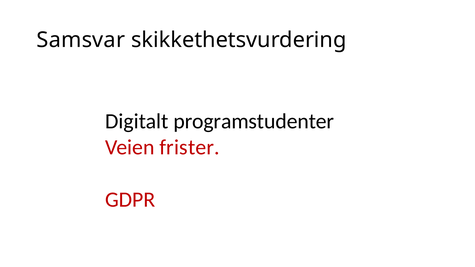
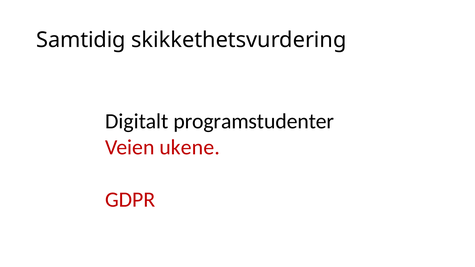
Samsvar: Samsvar -> Samtidig
frister: frister -> ukene
